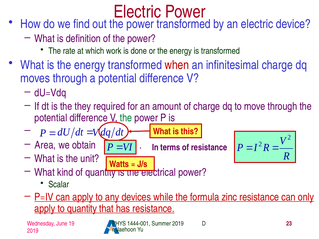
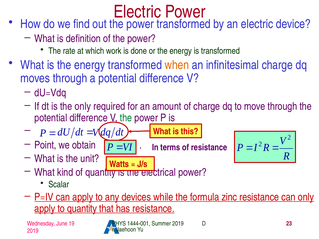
when colour: red -> orange
the they: they -> only
Area: Area -> Point
